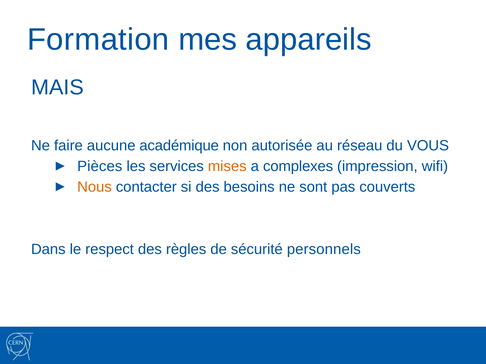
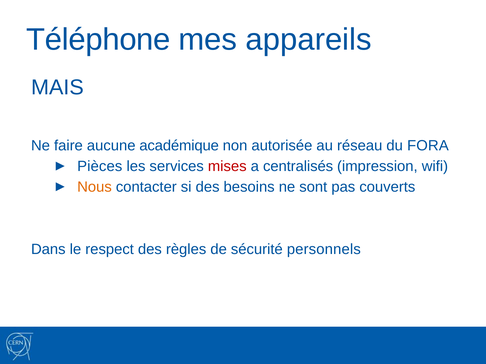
Formation: Formation -> Téléphone
VOUS: VOUS -> FORA
mises colour: orange -> red
complexes: complexes -> centralisés
